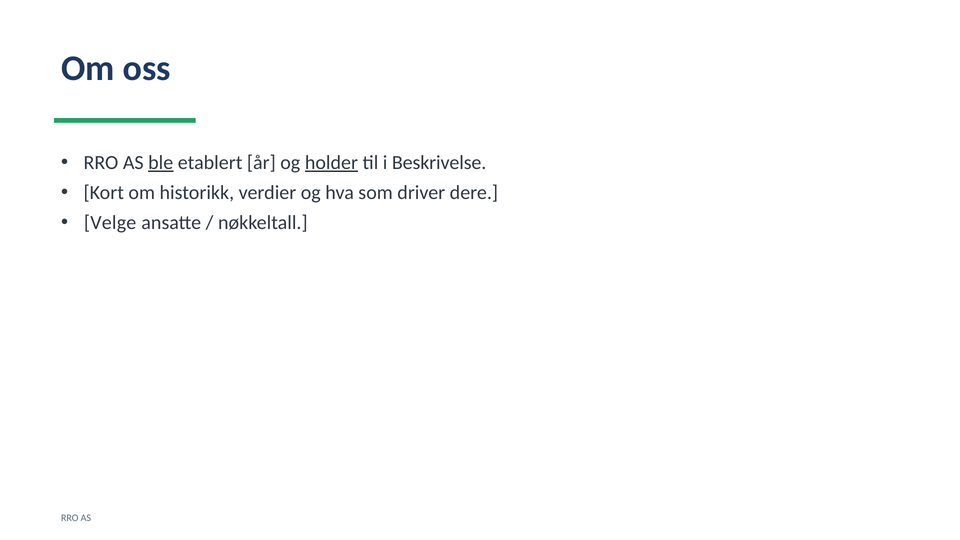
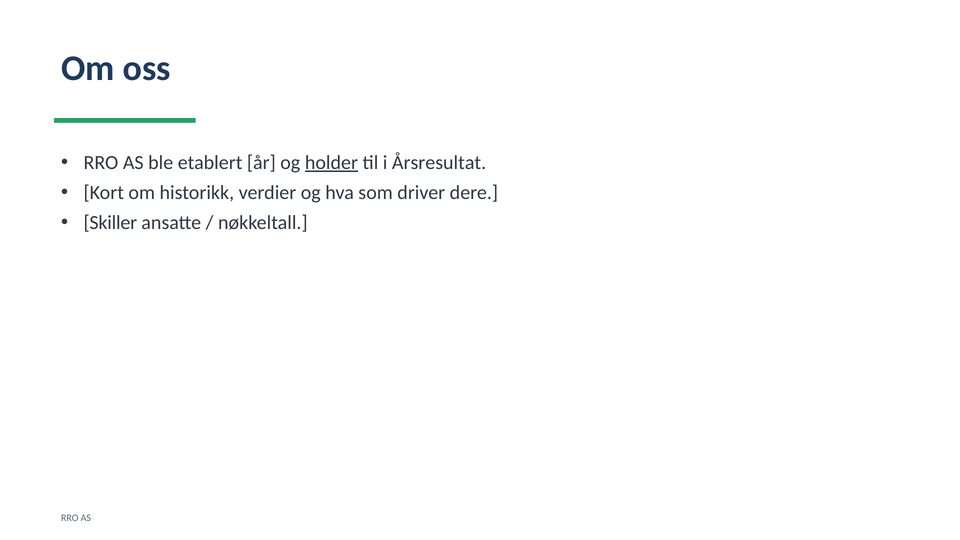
ble underline: present -> none
Beskrivelse: Beskrivelse -> Årsresultat
Velge: Velge -> Skiller
